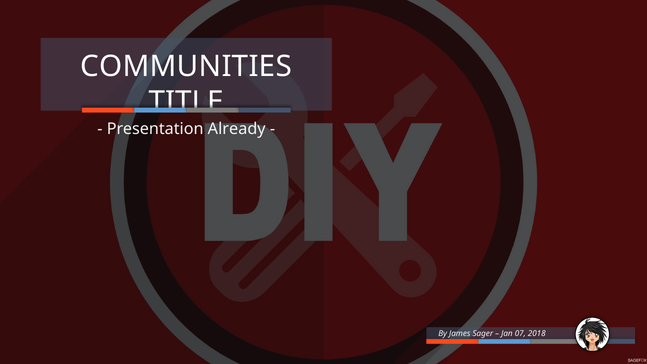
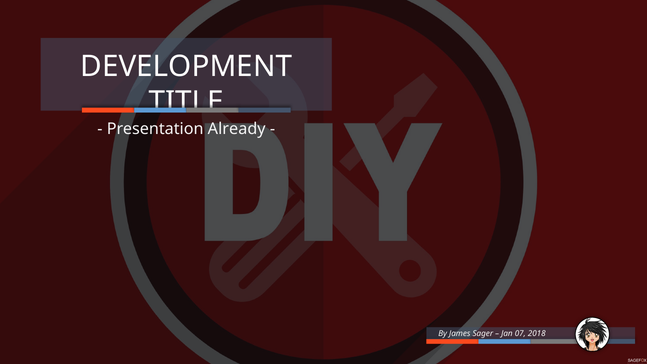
COMMUNITIES: COMMUNITIES -> DEVELOPMENT
